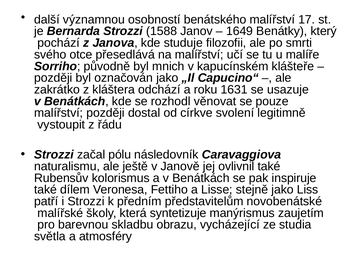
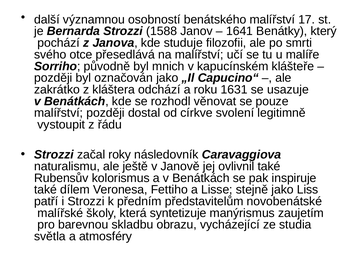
1649: 1649 -> 1641
pólu: pólu -> roky
